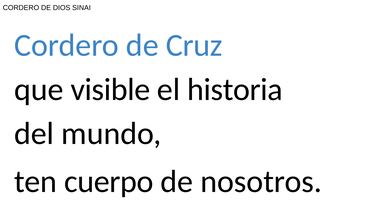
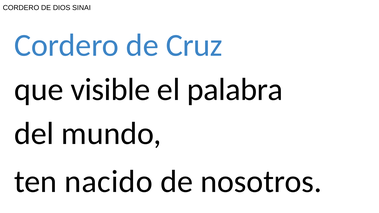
historia: historia -> palabra
cuerpo: cuerpo -> nacido
